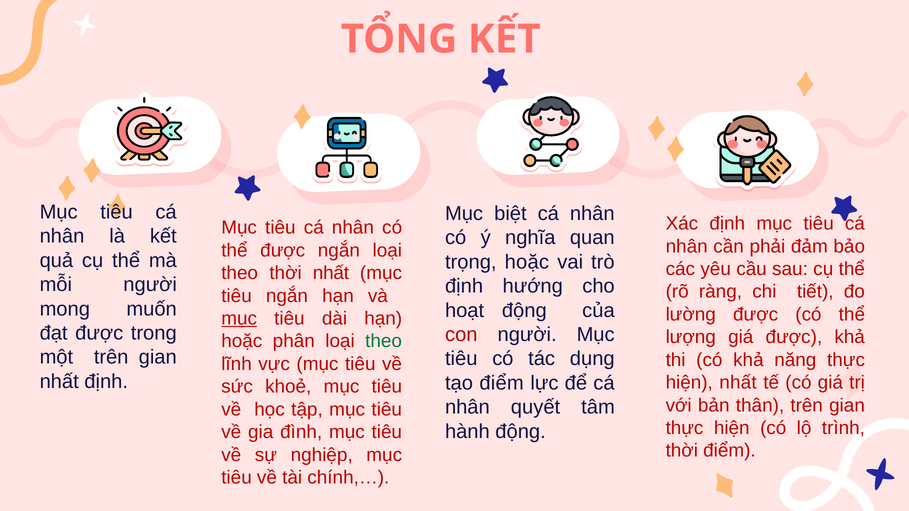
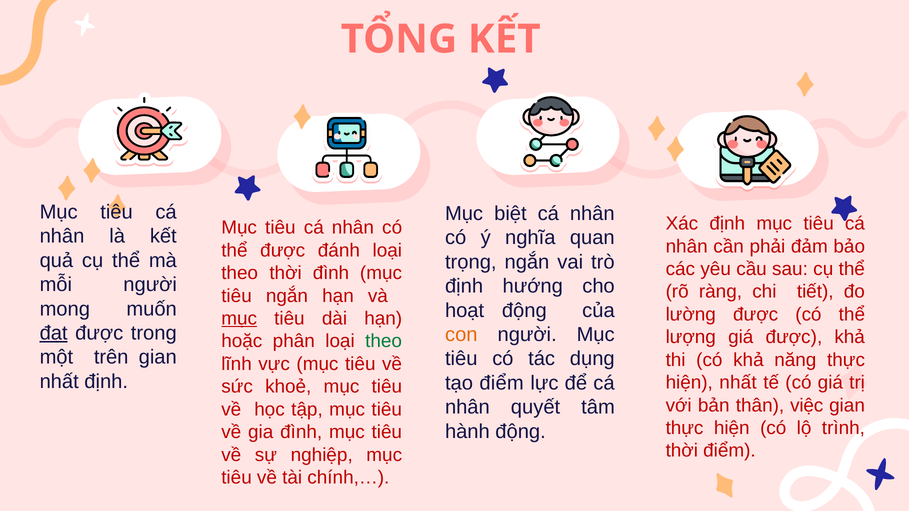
được ngắn: ngắn -> đánh
trọng hoặc: hoặc -> ngắn
thời nhất: nhất -> đình
đạt underline: none -> present
con colour: red -> orange
thân trên: trên -> việc
